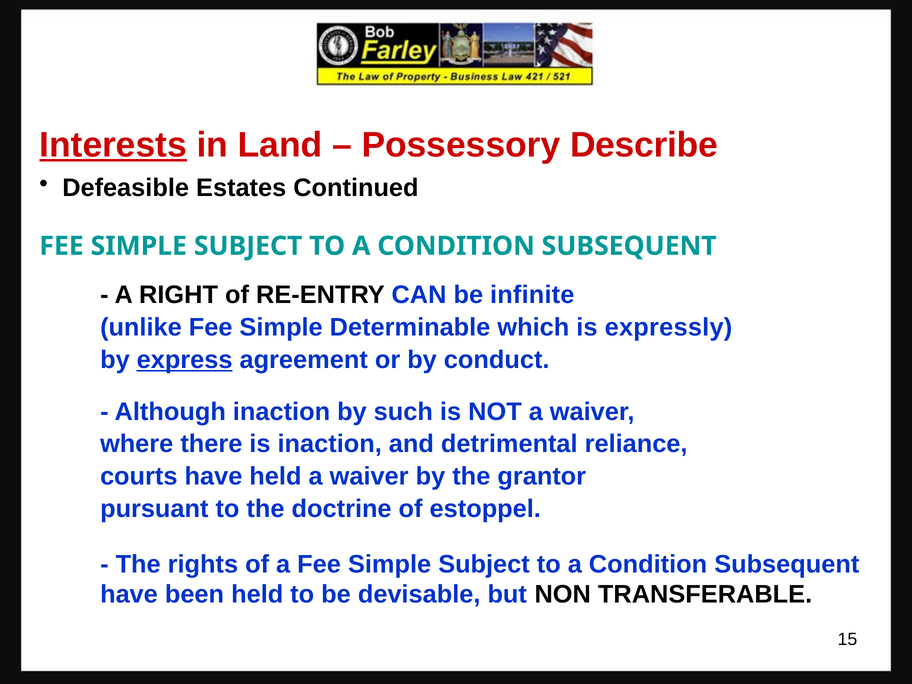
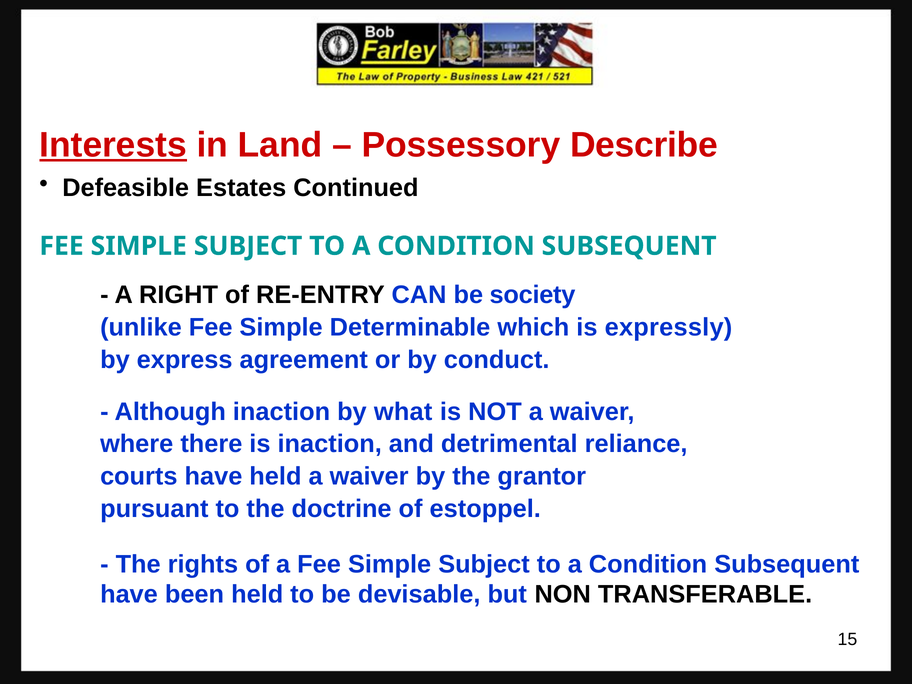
infinite: infinite -> society
express underline: present -> none
such: such -> what
